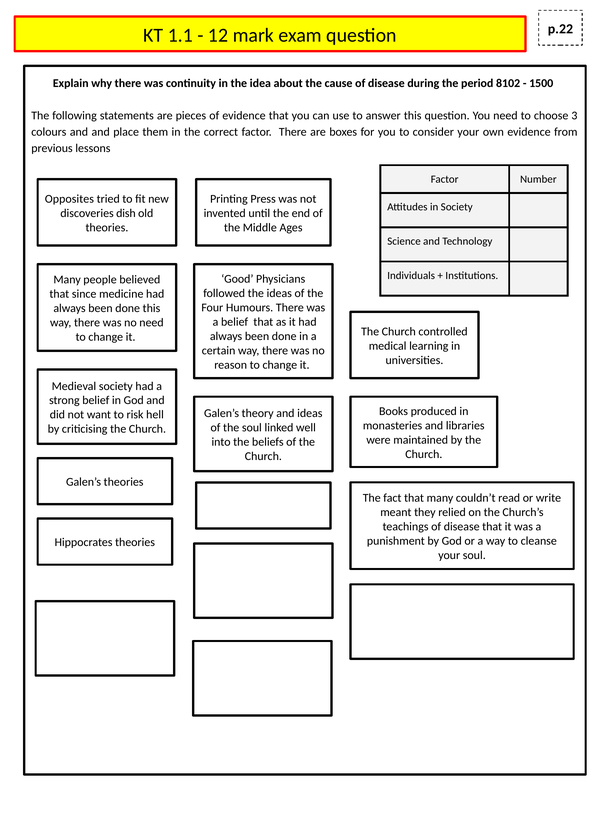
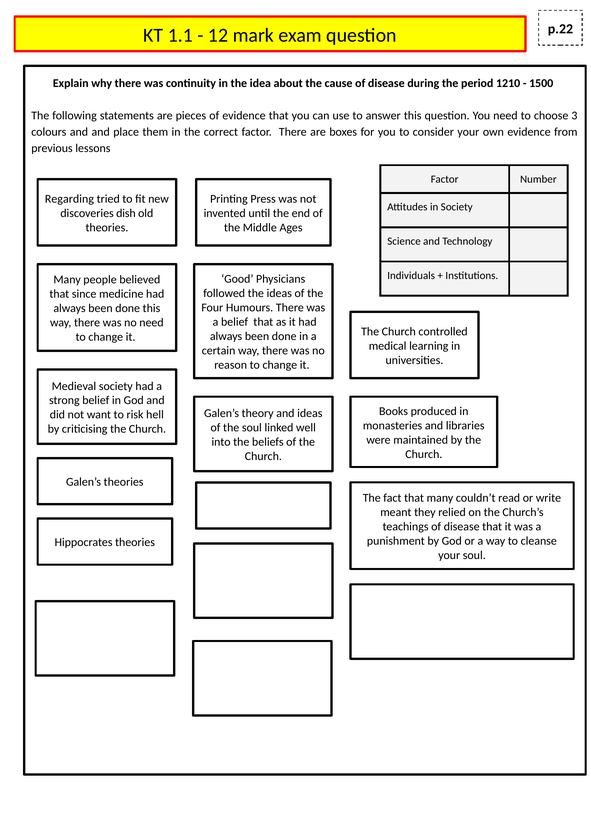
8102: 8102 -> 1210
Opposites: Opposites -> Regarding
